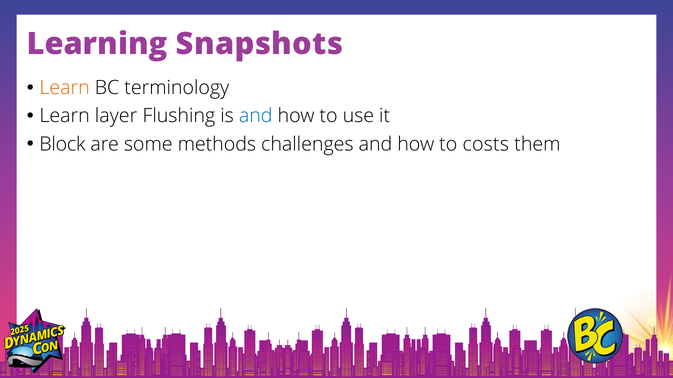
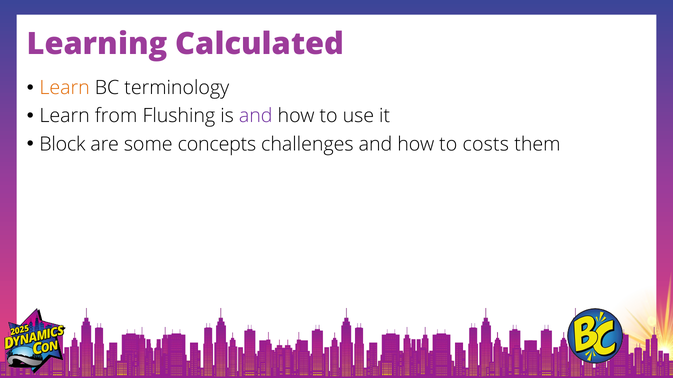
Snapshots: Snapshots -> Calculated
layer: layer -> from
and at (256, 116) colour: blue -> purple
methods: methods -> concepts
